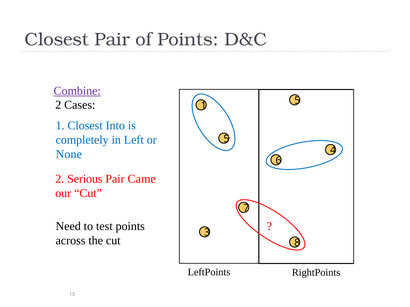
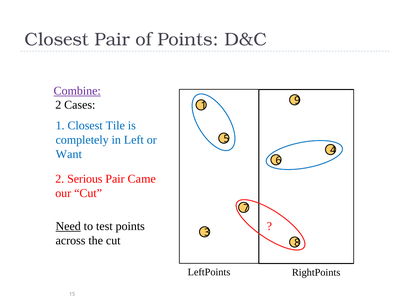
1 5: 5 -> 9
Into: Into -> Tile
None: None -> Want
Need underline: none -> present
